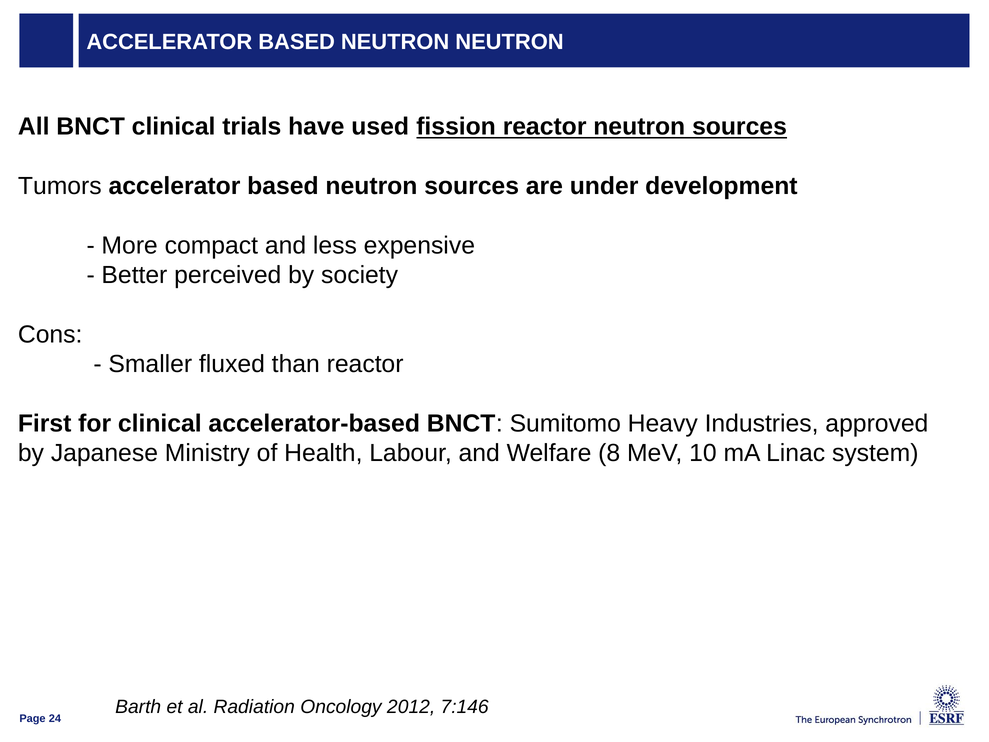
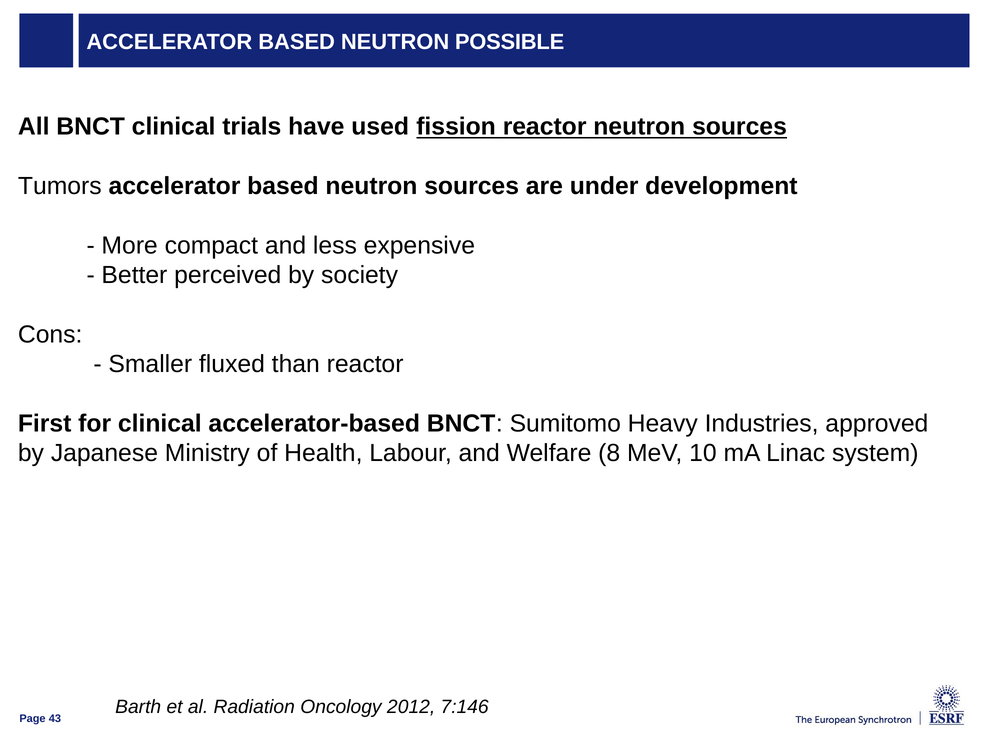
NEUTRON NEUTRON: NEUTRON -> POSSIBLE
24: 24 -> 43
